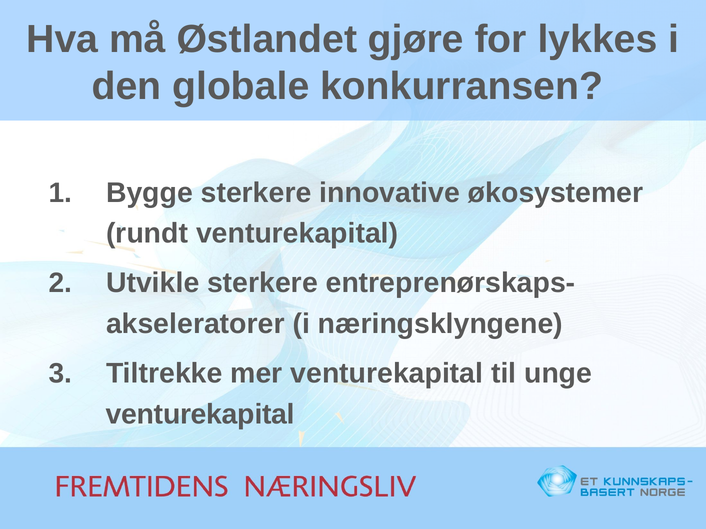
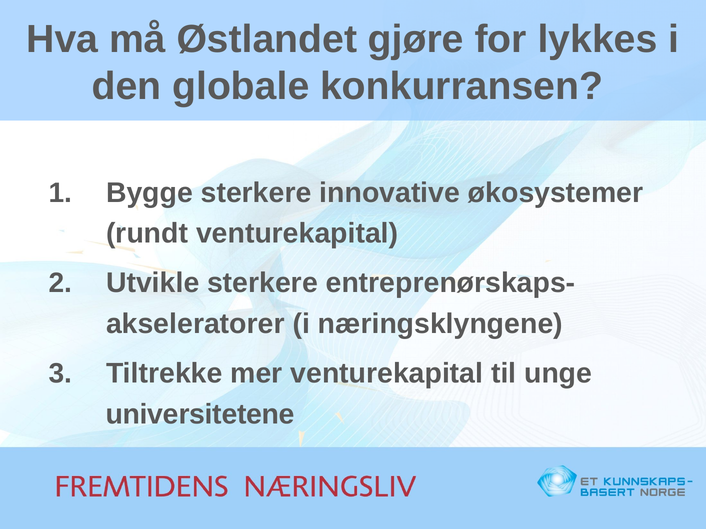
venturekapital at (200, 415): venturekapital -> universitetene
